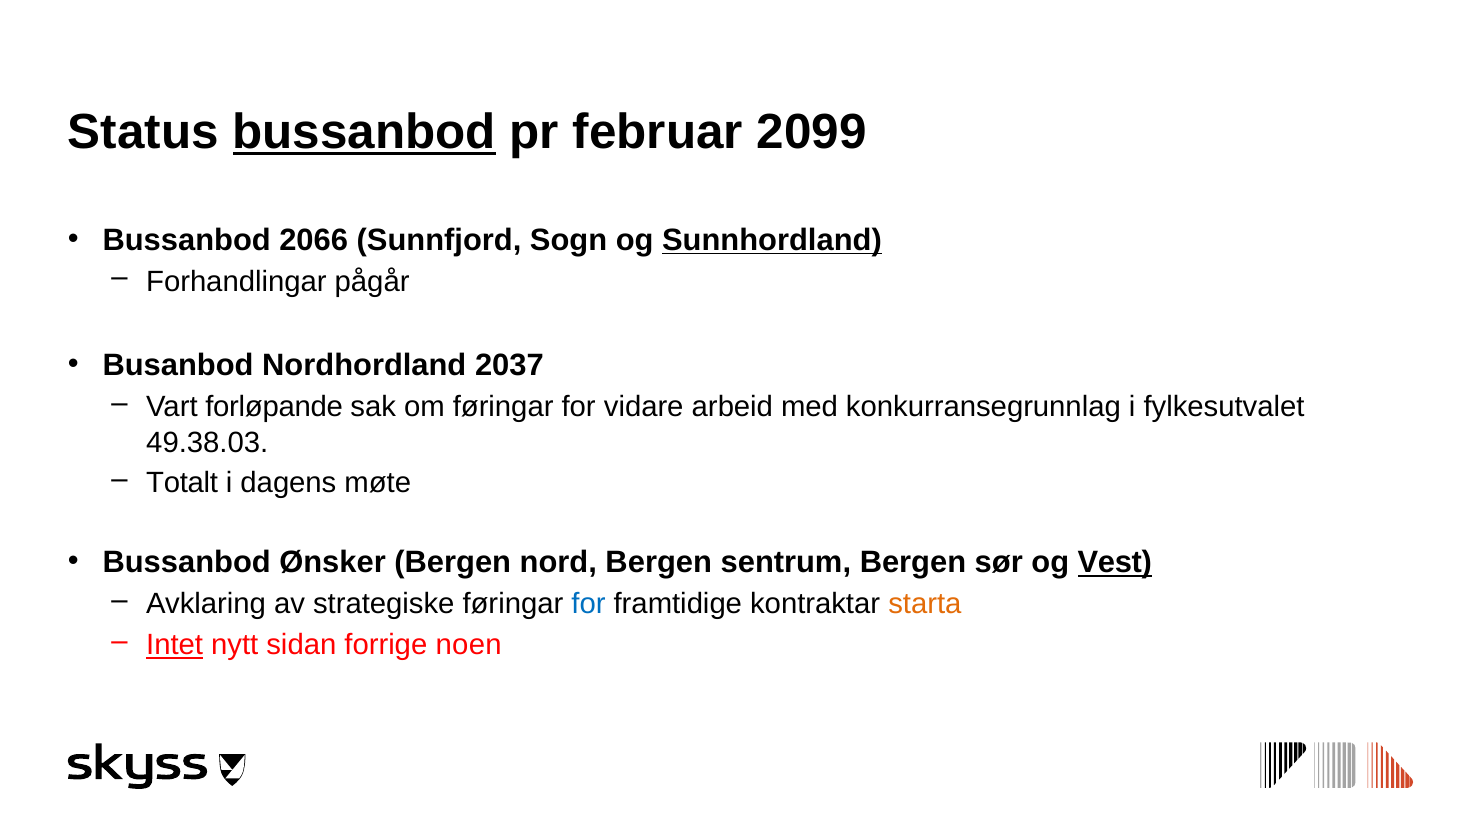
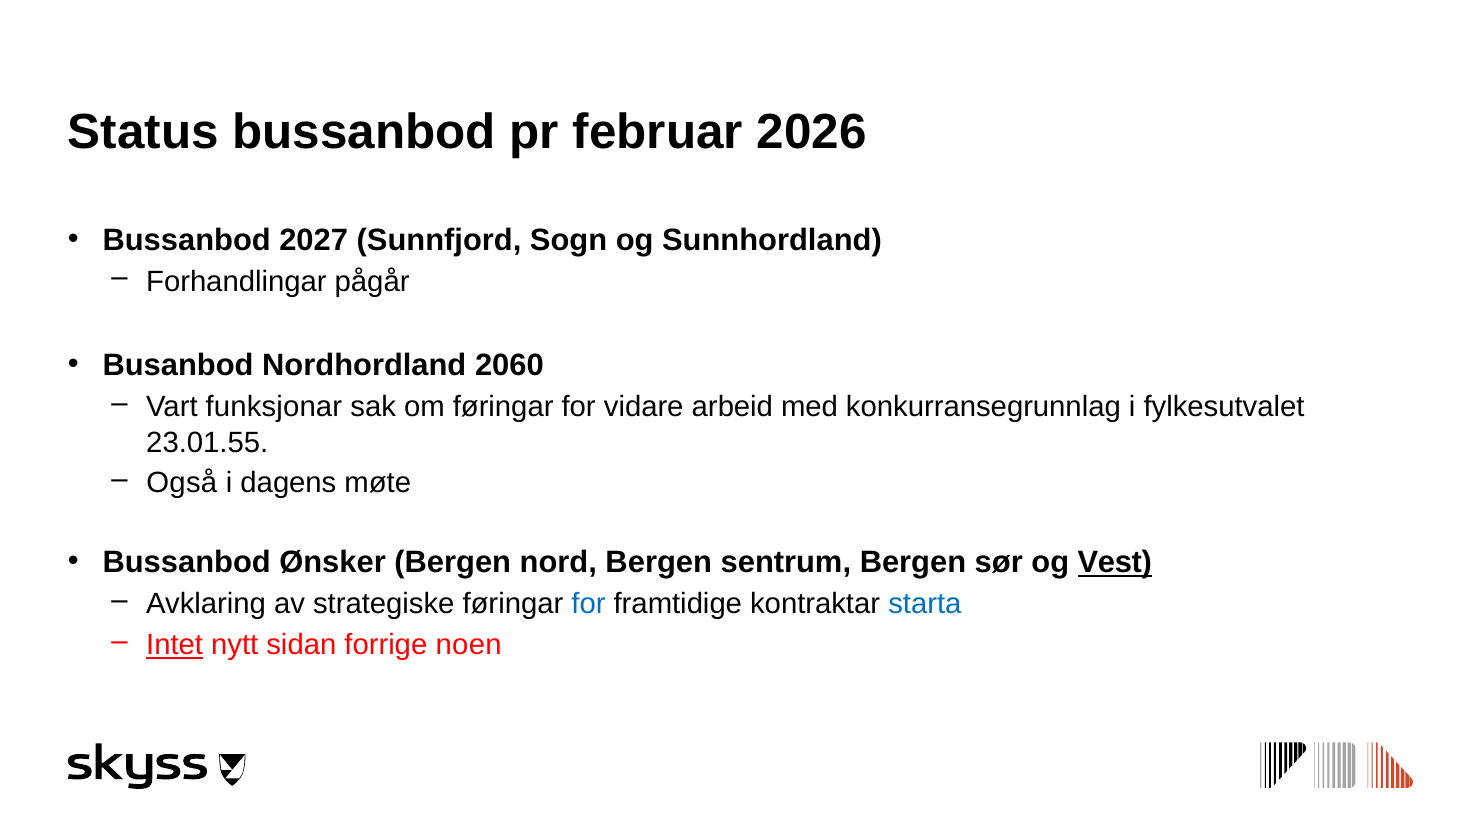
bussanbod at (364, 132) underline: present -> none
2099: 2099 -> 2026
2066: 2066 -> 2027
Sunnhordland underline: present -> none
2037: 2037 -> 2060
forløpande: forløpande -> funksjonar
49.38.03: 49.38.03 -> 23.01.55
Totalt: Totalt -> Også
starta colour: orange -> blue
